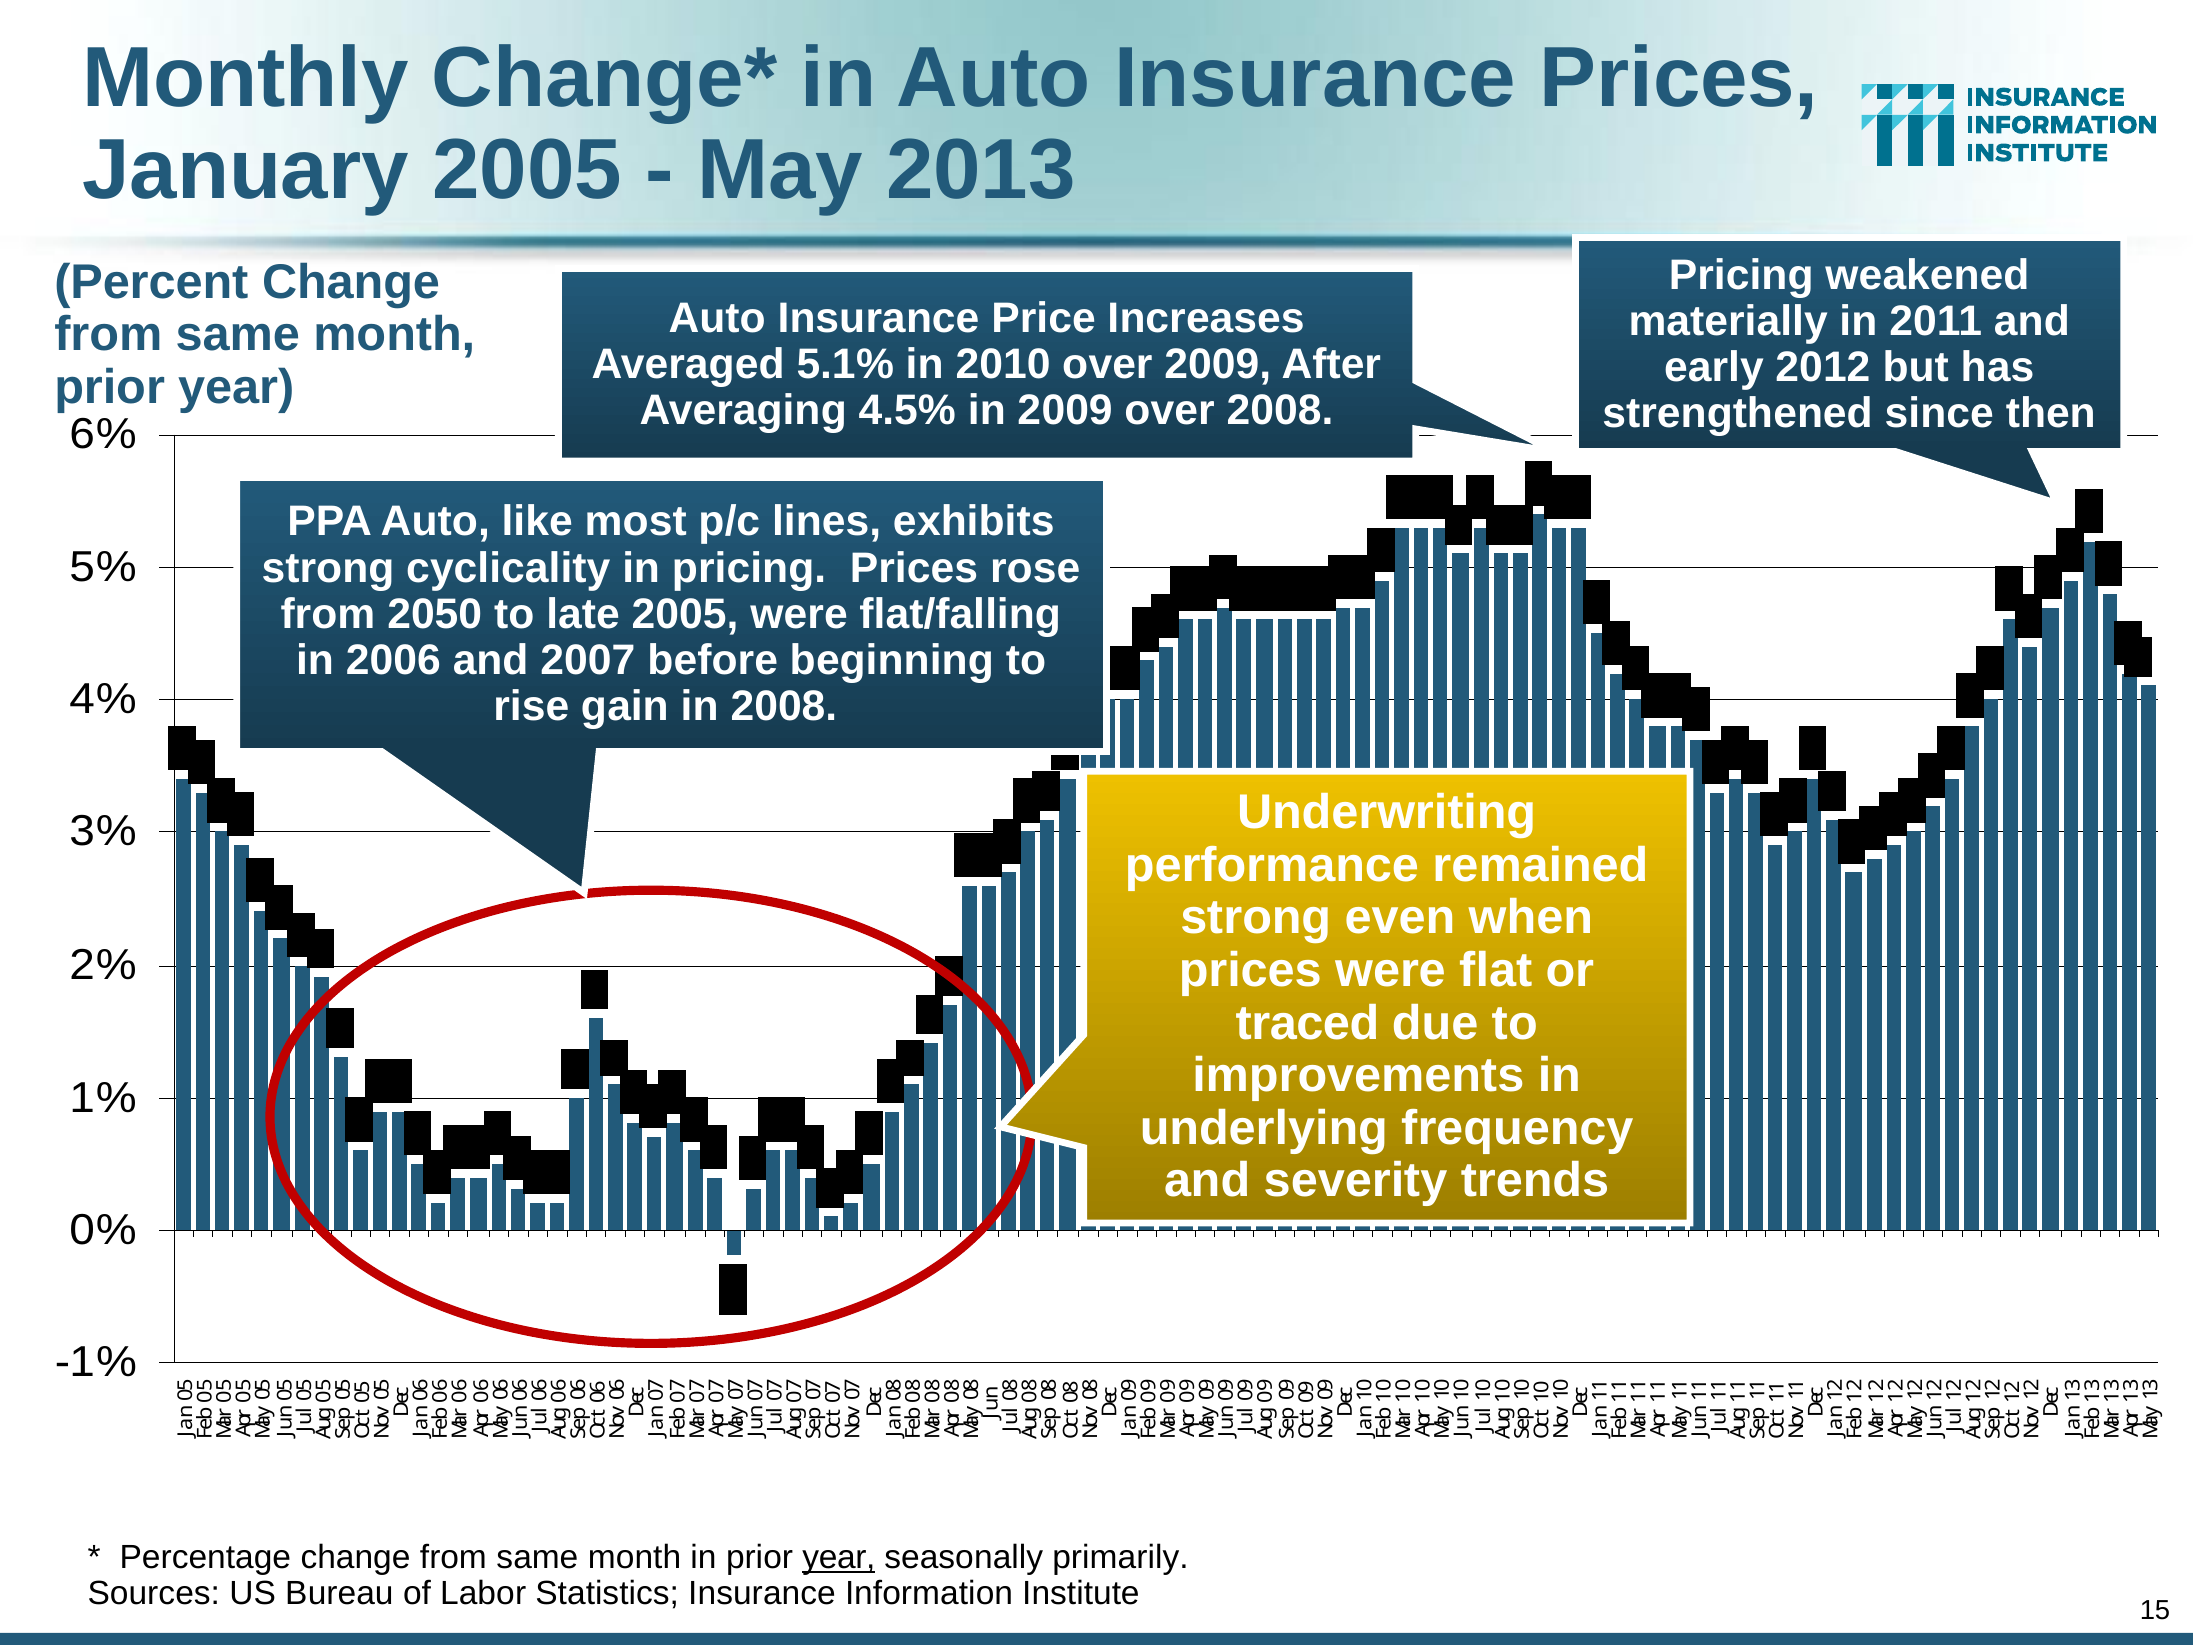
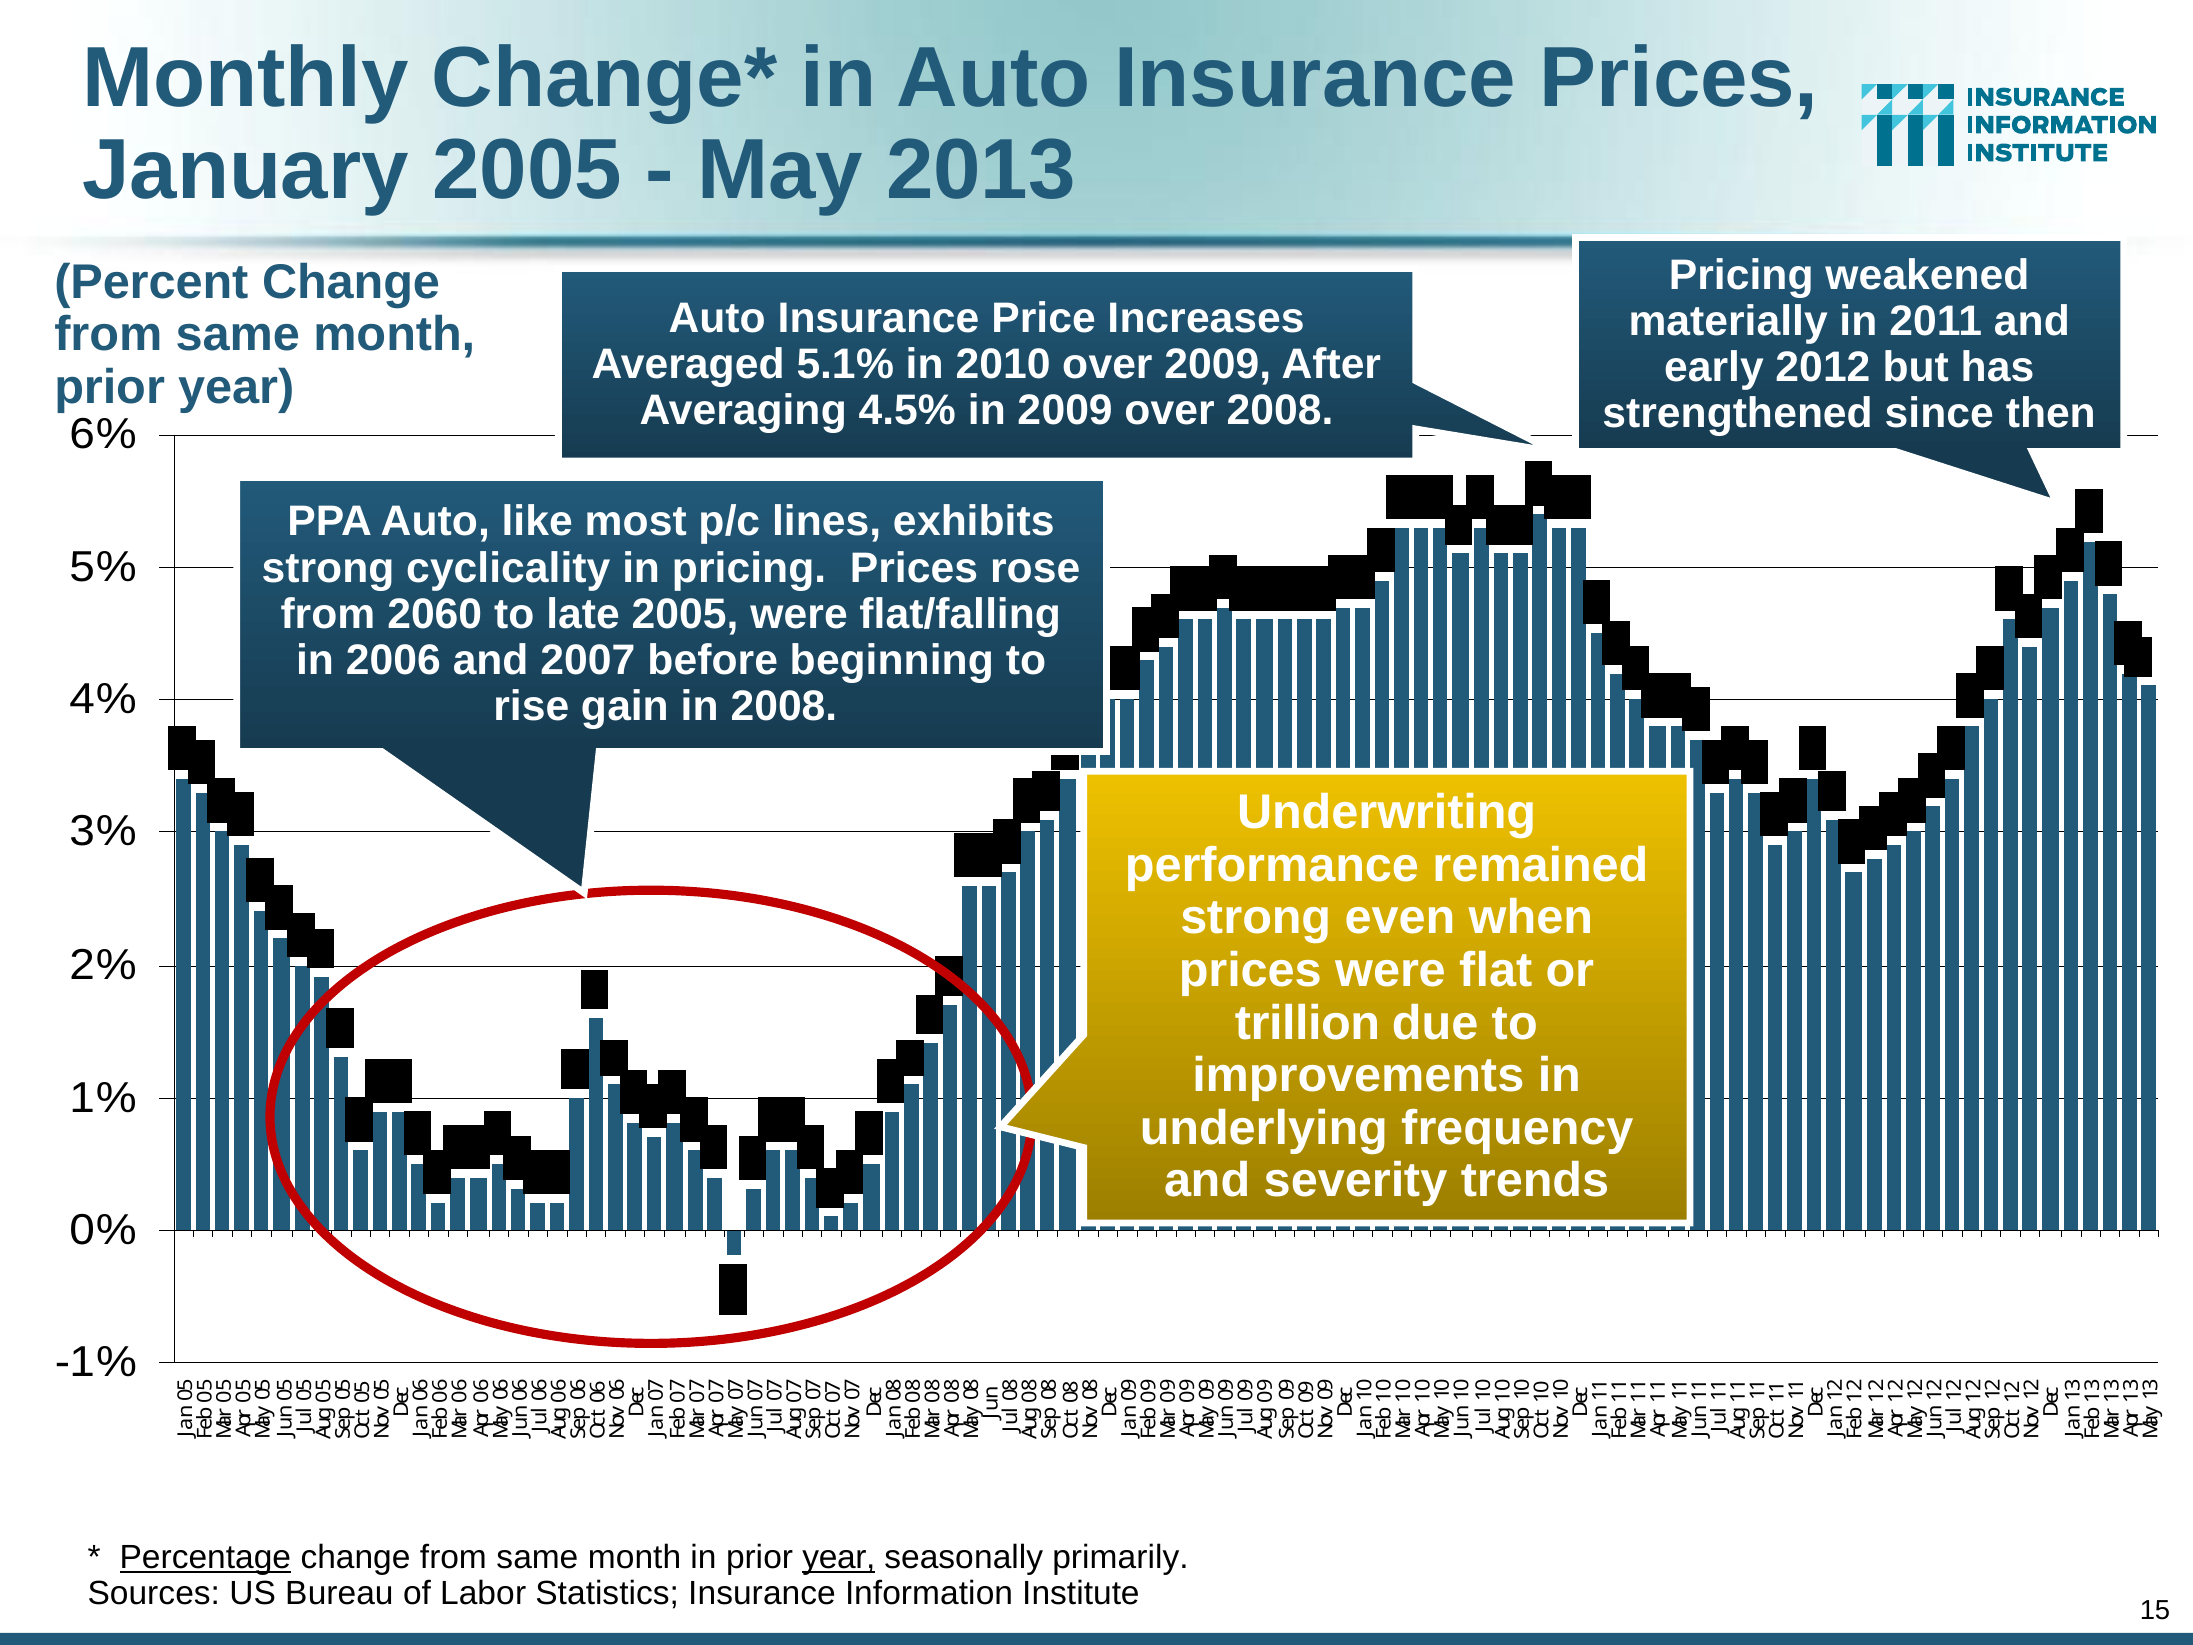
2050: 2050 -> 2060
traced: traced -> trillion
Percentage underline: none -> present
